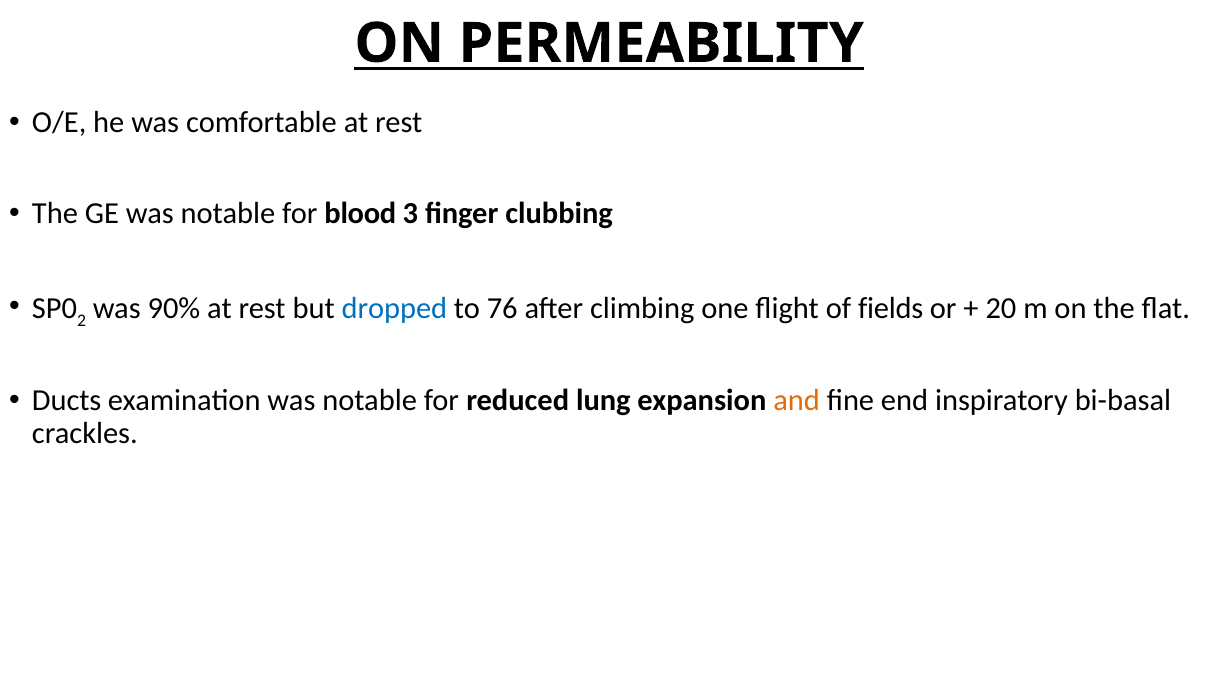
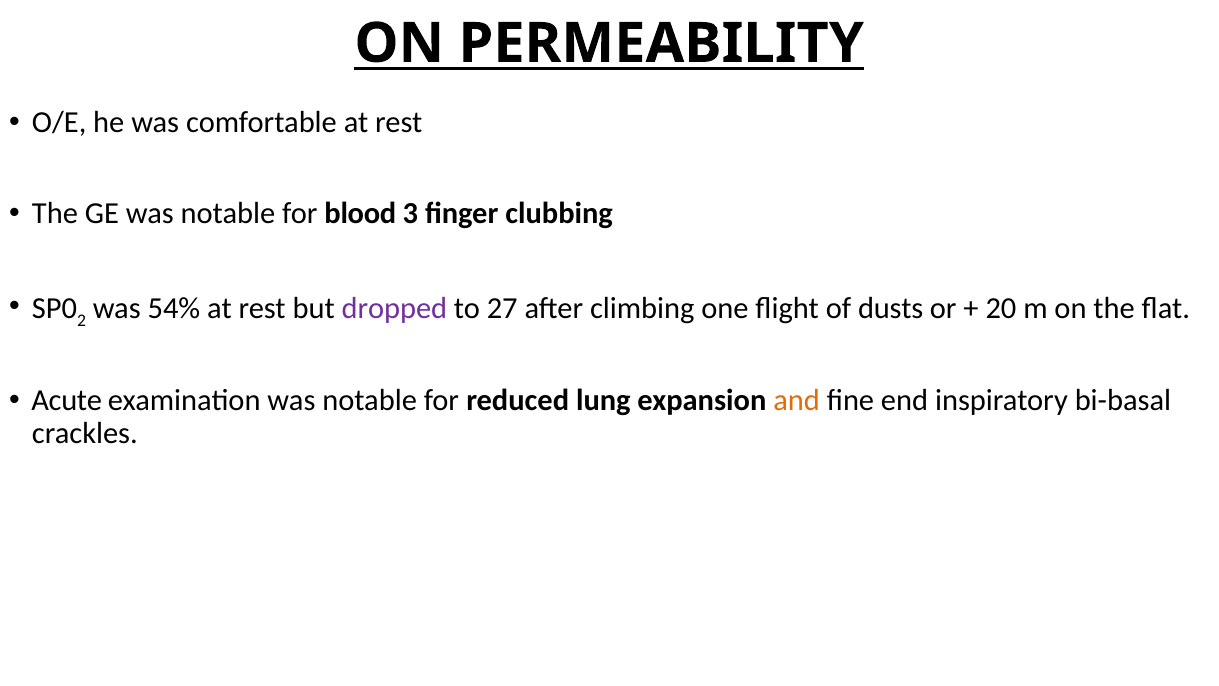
90%: 90% -> 54%
dropped colour: blue -> purple
76: 76 -> 27
fields: fields -> dusts
Ducts: Ducts -> Acute
